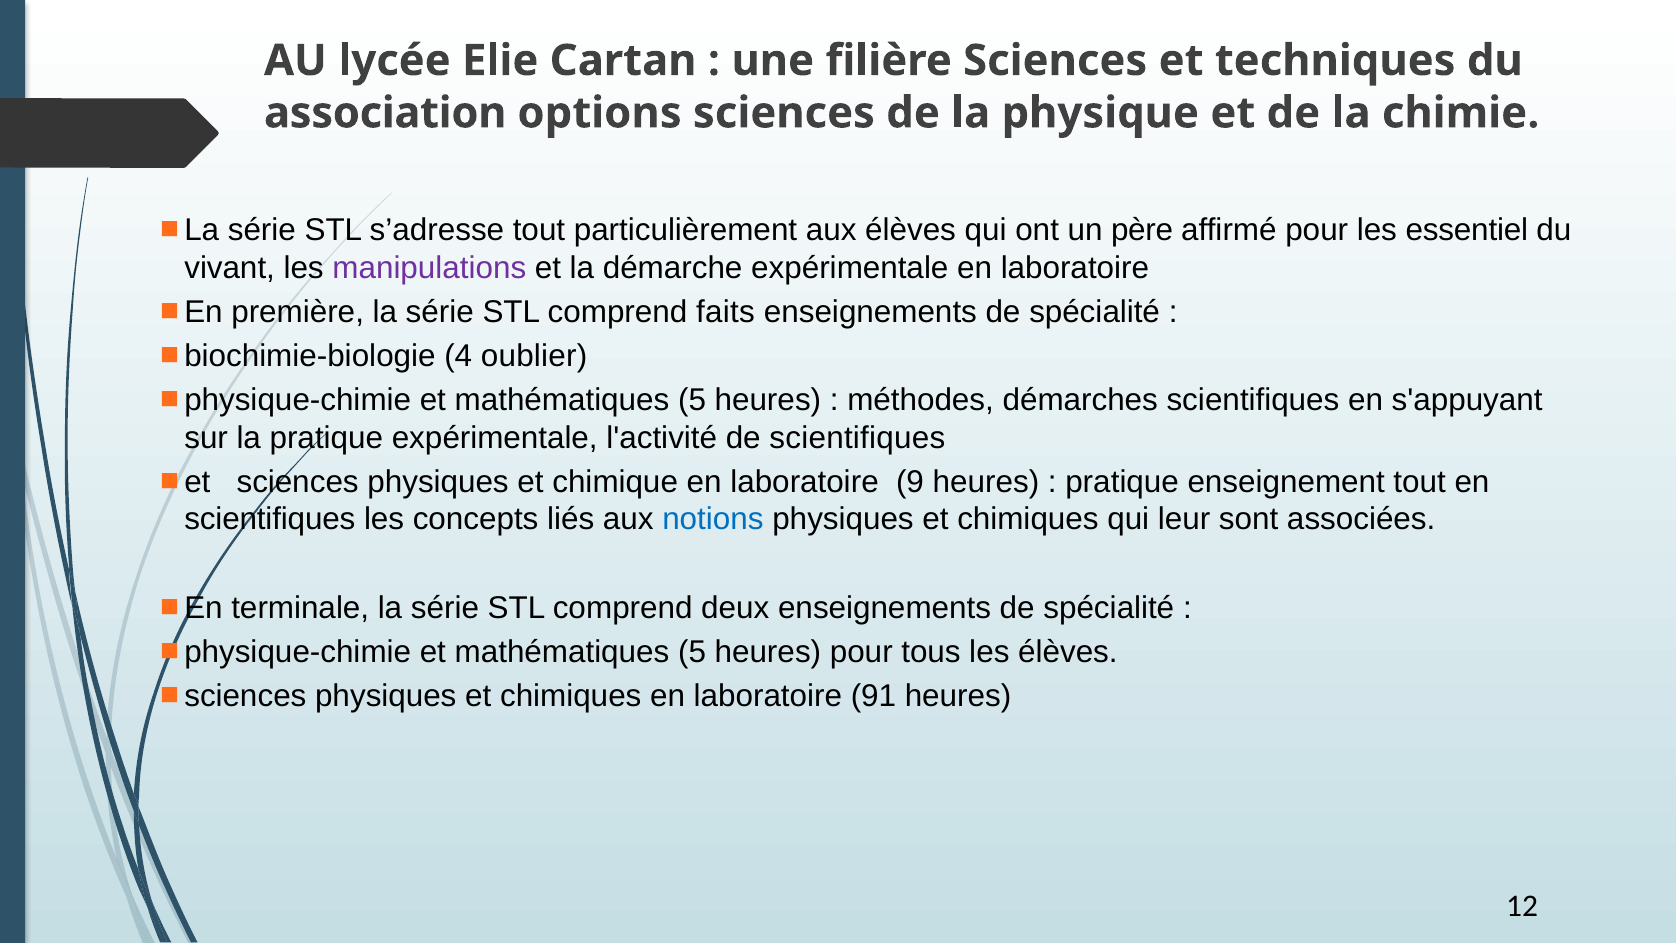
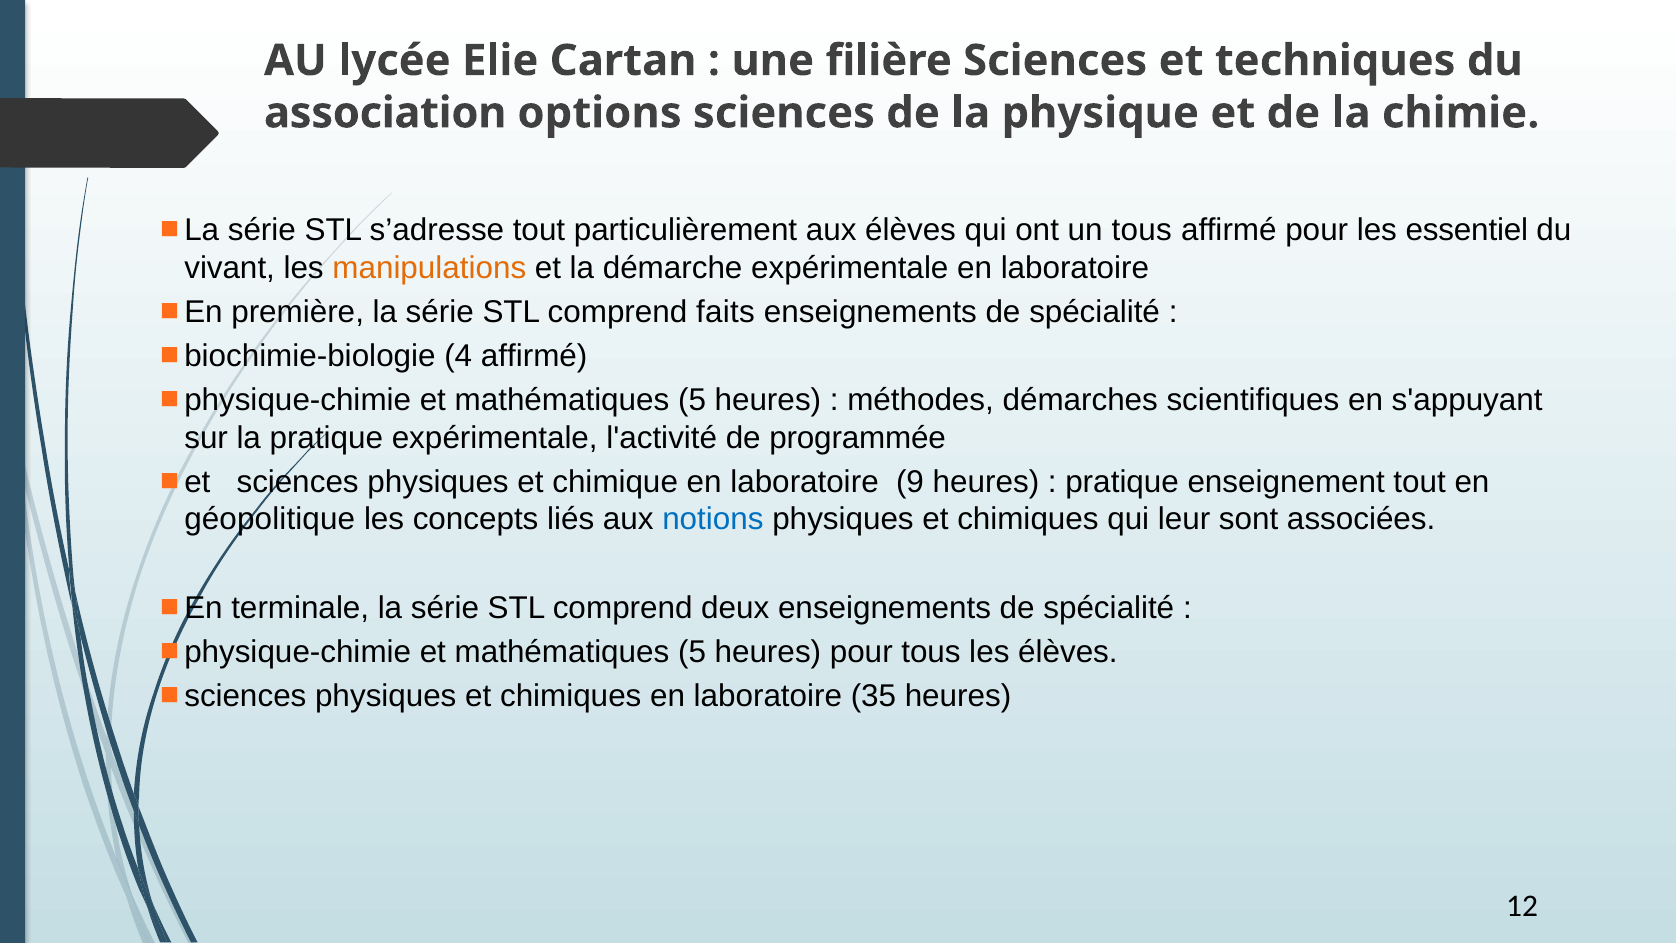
un père: père -> tous
manipulations colour: purple -> orange
4 oublier: oublier -> affirmé
de scientifiques: scientifiques -> programmée
scientifiques at (270, 519): scientifiques -> géopolitique
91: 91 -> 35
